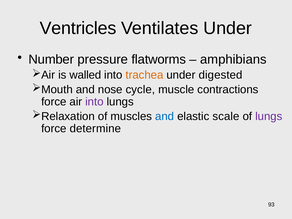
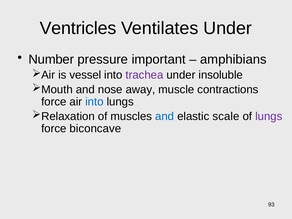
flatworms: flatworms -> important
walled: walled -> vessel
trachea colour: orange -> purple
digested: digested -> insoluble
cycle: cycle -> away
into at (94, 102) colour: purple -> blue
determine: determine -> biconcave
